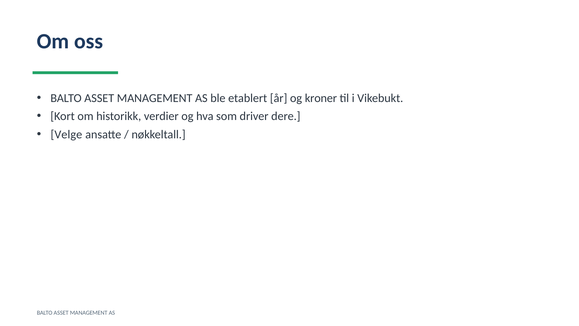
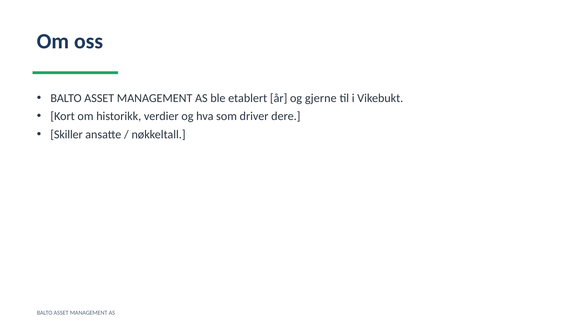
kroner: kroner -> gjerne
Velge: Velge -> Skiller
